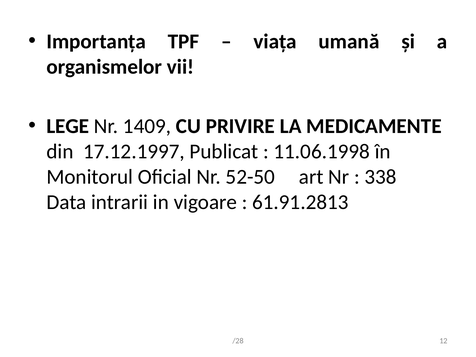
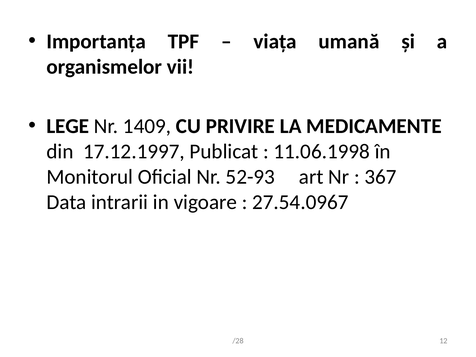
52-50: 52-50 -> 52-93
338: 338 -> 367
61.91.2813: 61.91.2813 -> 27.54.0967
